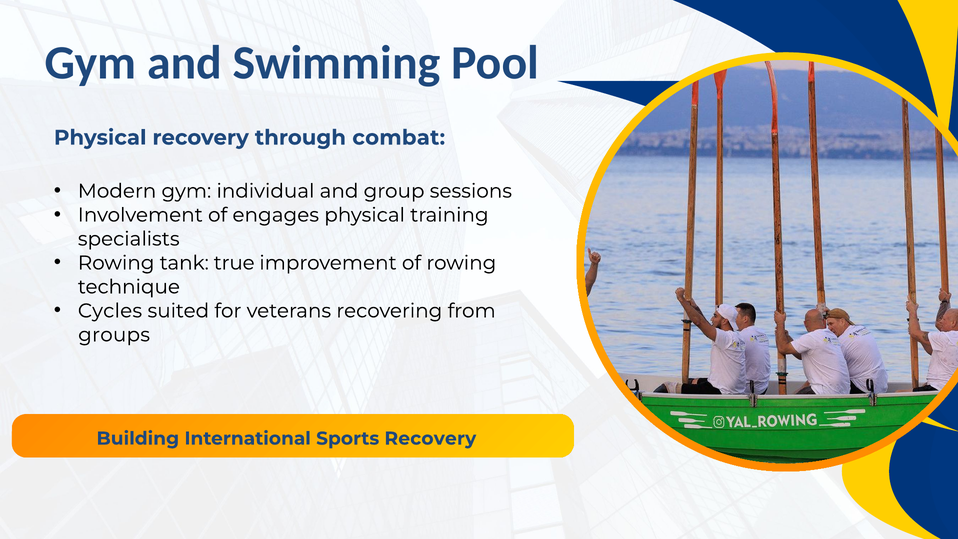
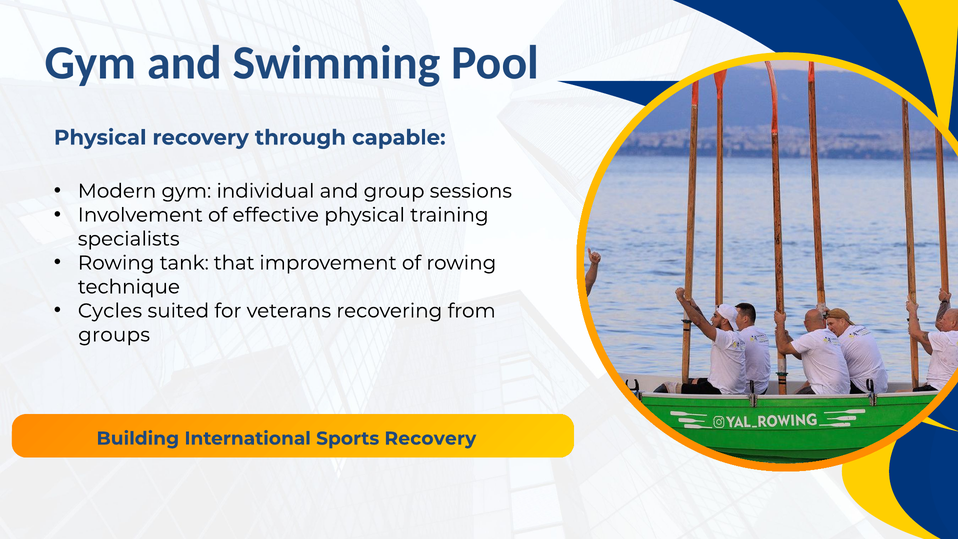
combat: combat -> capable
engages: engages -> effective
true: true -> that
